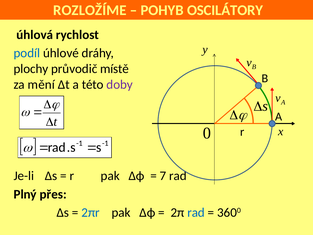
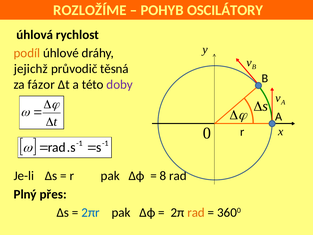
podíl colour: blue -> orange
plochy: plochy -> jejichž
místě: místě -> těsná
mění: mění -> fázor
7: 7 -> 8
rad at (196, 212) colour: blue -> orange
